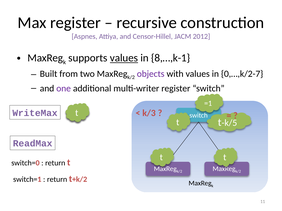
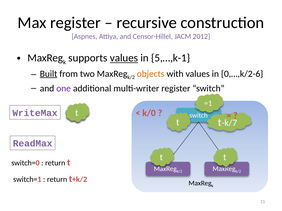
8,…,k-1: 8,…,k-1 -> 5,…,k-1
Built underline: none -> present
objects colour: purple -> orange
0,…,k/2-7: 0,…,k/2-7 -> 0,…,k/2-6
k/3: k/3 -> k/0
k/5: k/5 -> k/7
